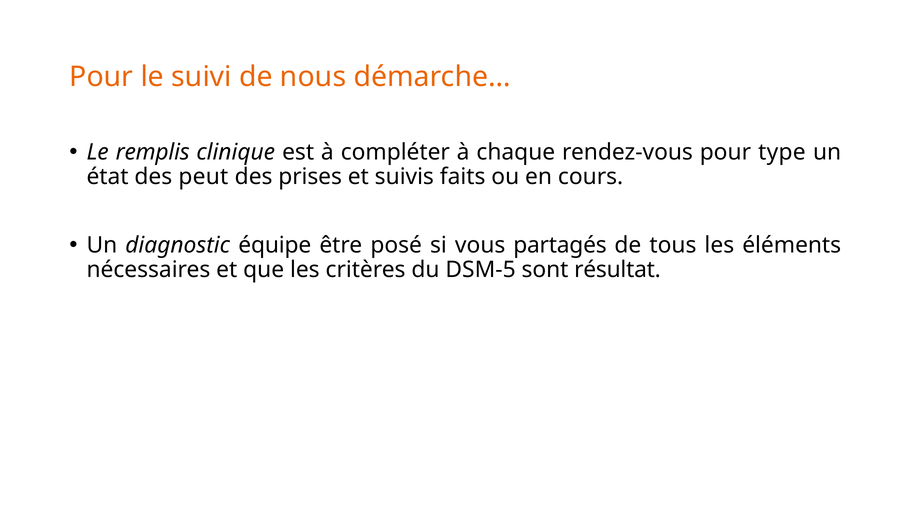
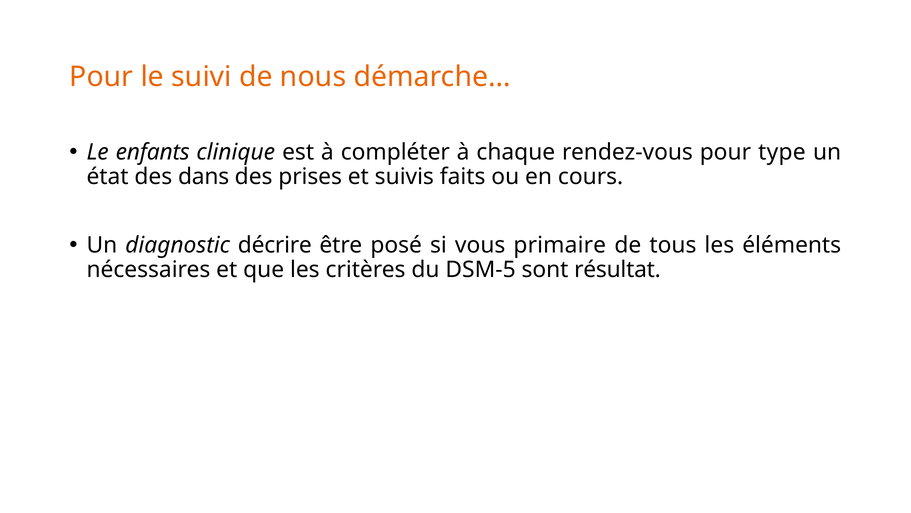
remplis: remplis -> enfants
peut: peut -> dans
équipe: équipe -> décrire
partagés: partagés -> primaire
